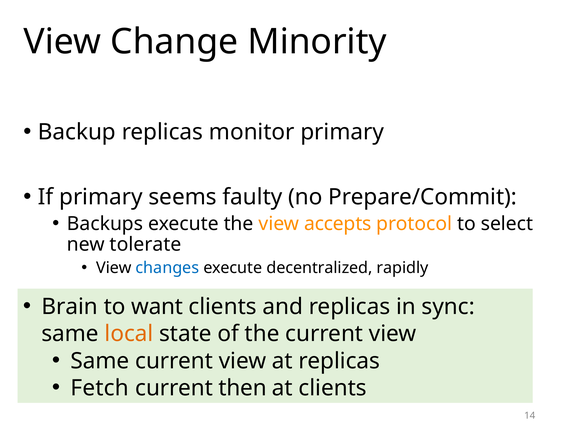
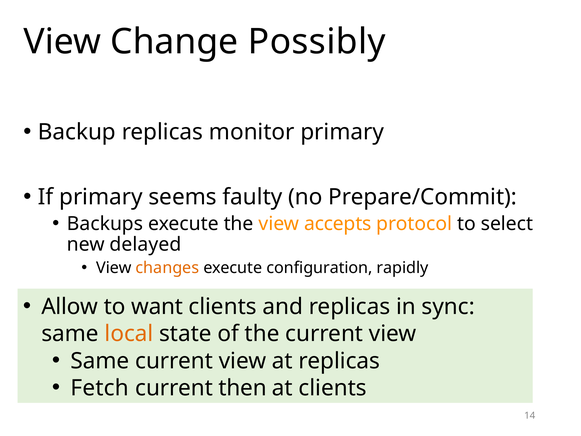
Minority: Minority -> Possibly
tolerate: tolerate -> delayed
changes colour: blue -> orange
decentralized: decentralized -> configuration
Brain: Brain -> Allow
